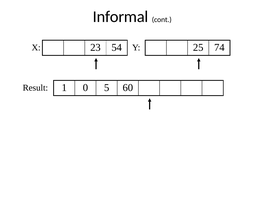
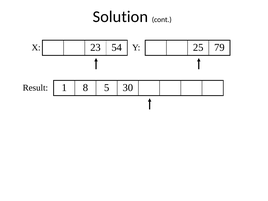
Informal: Informal -> Solution
74: 74 -> 79
0: 0 -> 8
60: 60 -> 30
